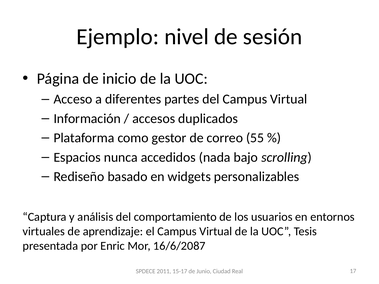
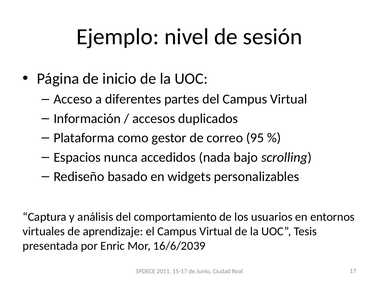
55: 55 -> 95
16/6/2087: 16/6/2087 -> 16/6/2039
